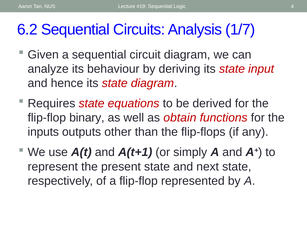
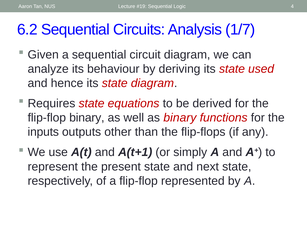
input: input -> used
as obtain: obtain -> binary
